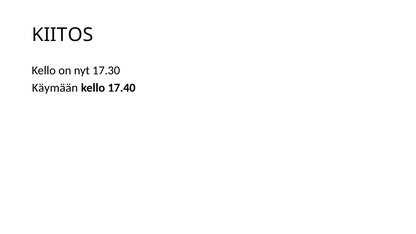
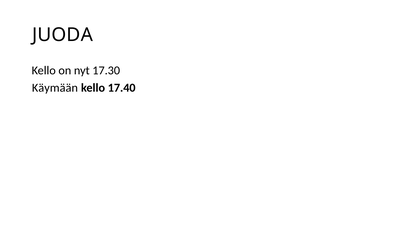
KIITOS: KIITOS -> JUODA
